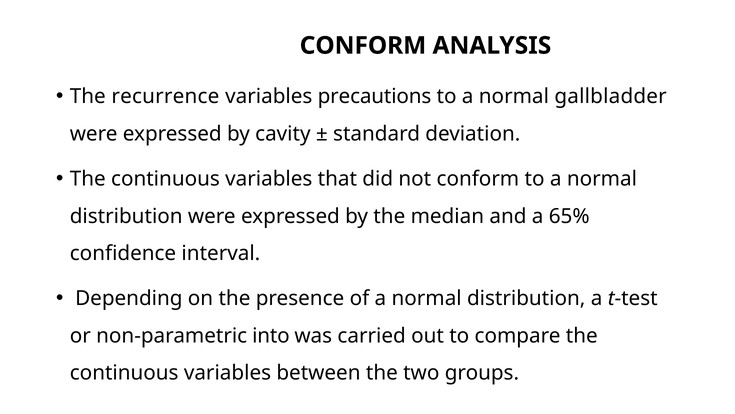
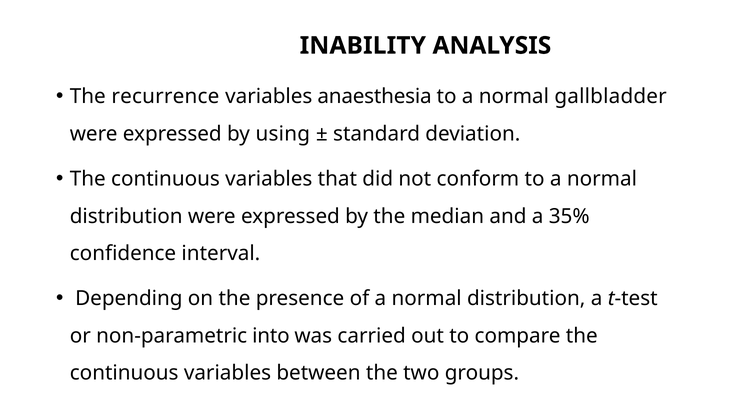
CONFORM at (363, 46): CONFORM -> INABILITY
precautions: precautions -> anaesthesia
cavity: cavity -> using
65%: 65% -> 35%
